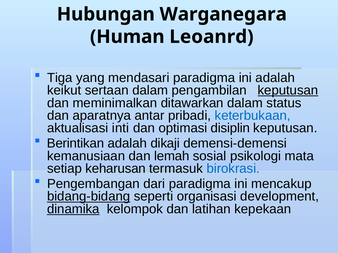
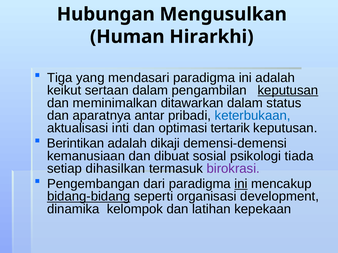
Warganegara: Warganegara -> Mengusulkan
Leoanrd: Leoanrd -> Hirarkhi
disiplin: disiplin -> tertarik
lemah: lemah -> dibuat
mata: mata -> tiada
keharusan: keharusan -> dihasilkan
birokrasi colour: blue -> purple
ini at (241, 184) underline: none -> present
dinamika underline: present -> none
